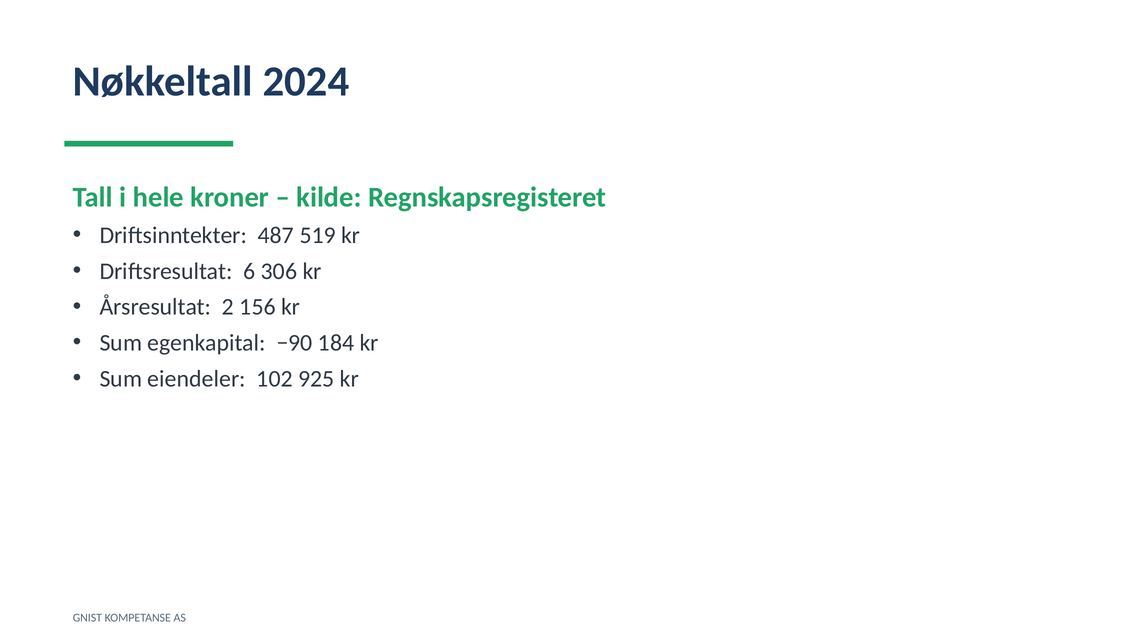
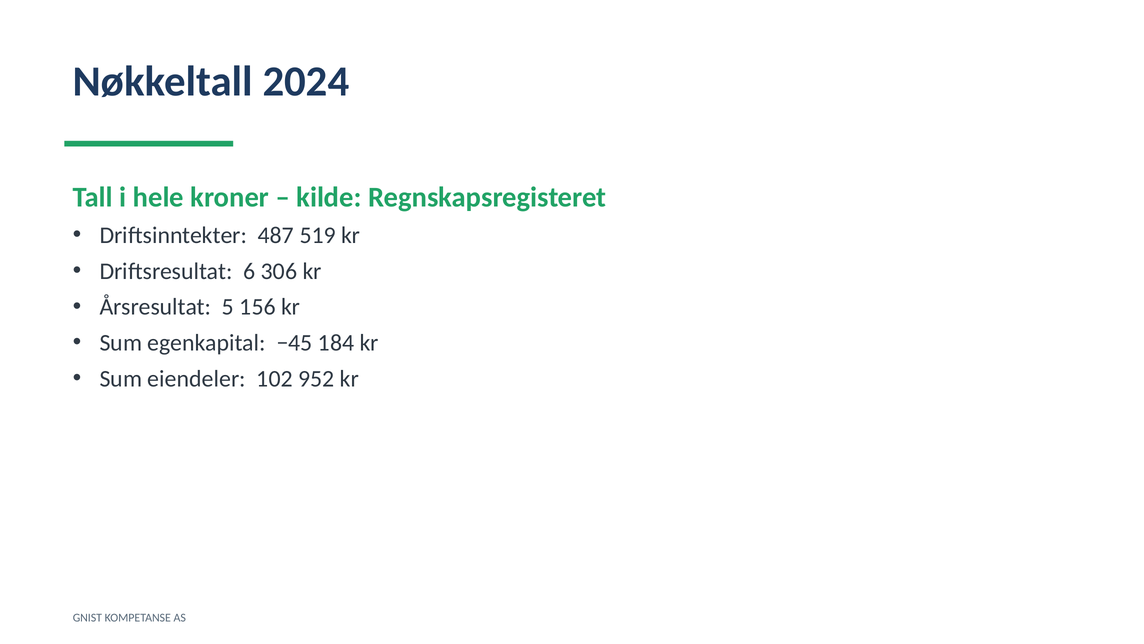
2: 2 -> 5
−90: −90 -> −45
925: 925 -> 952
